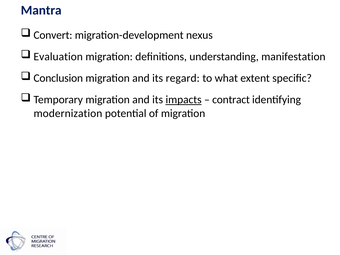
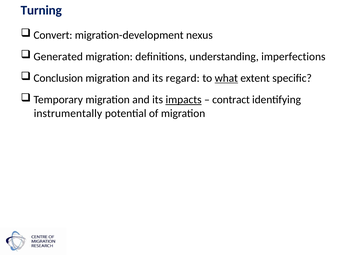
Mantra: Mantra -> Turning
Evaluation: Evaluation -> Generated
manifestation: manifestation -> imperfections
what underline: none -> present
modernization: modernization -> instrumentally
